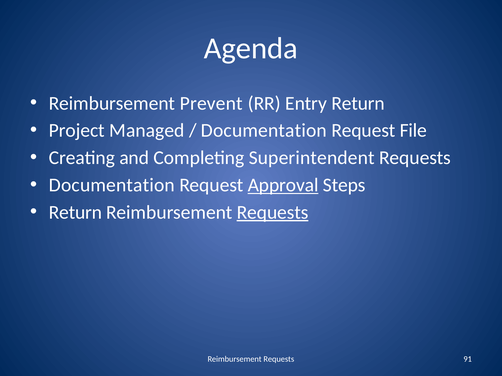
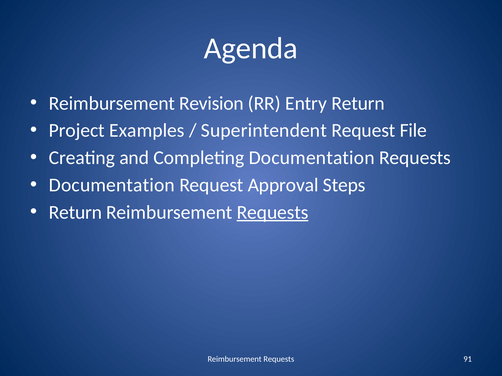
Prevent: Prevent -> Revision
Managed: Managed -> Examples
Documentation at (264, 131): Documentation -> Superintendent
Completing Superintendent: Superintendent -> Documentation
Approval underline: present -> none
